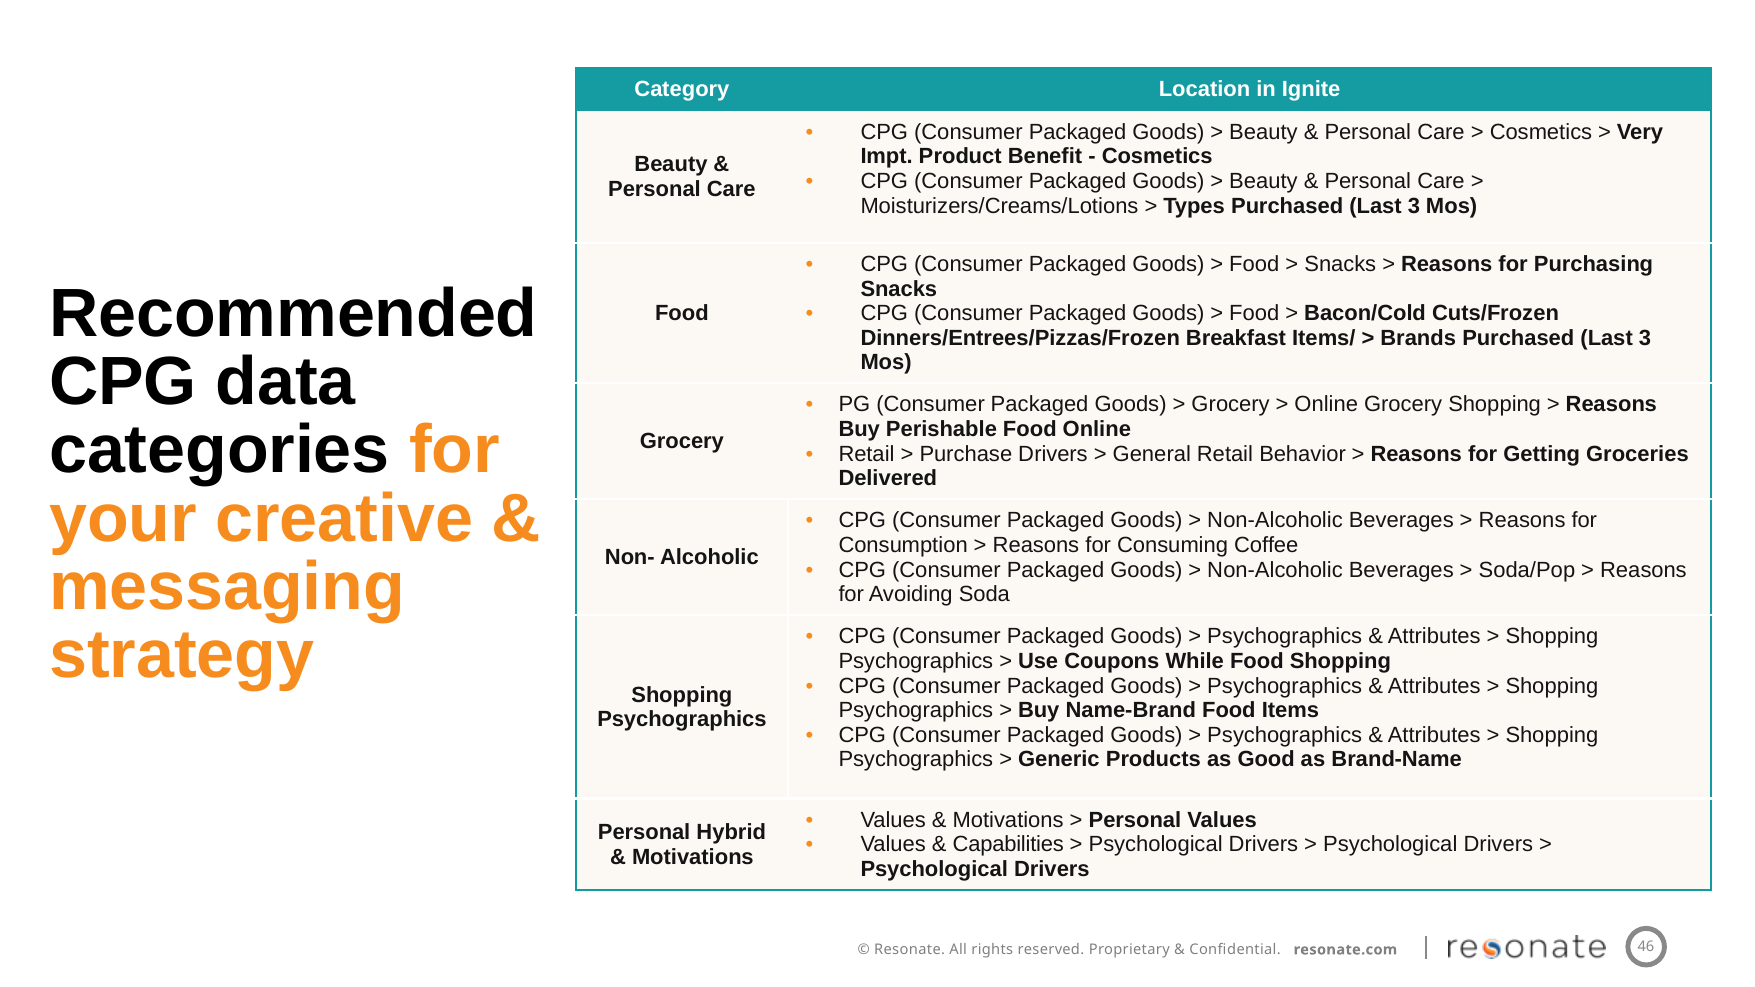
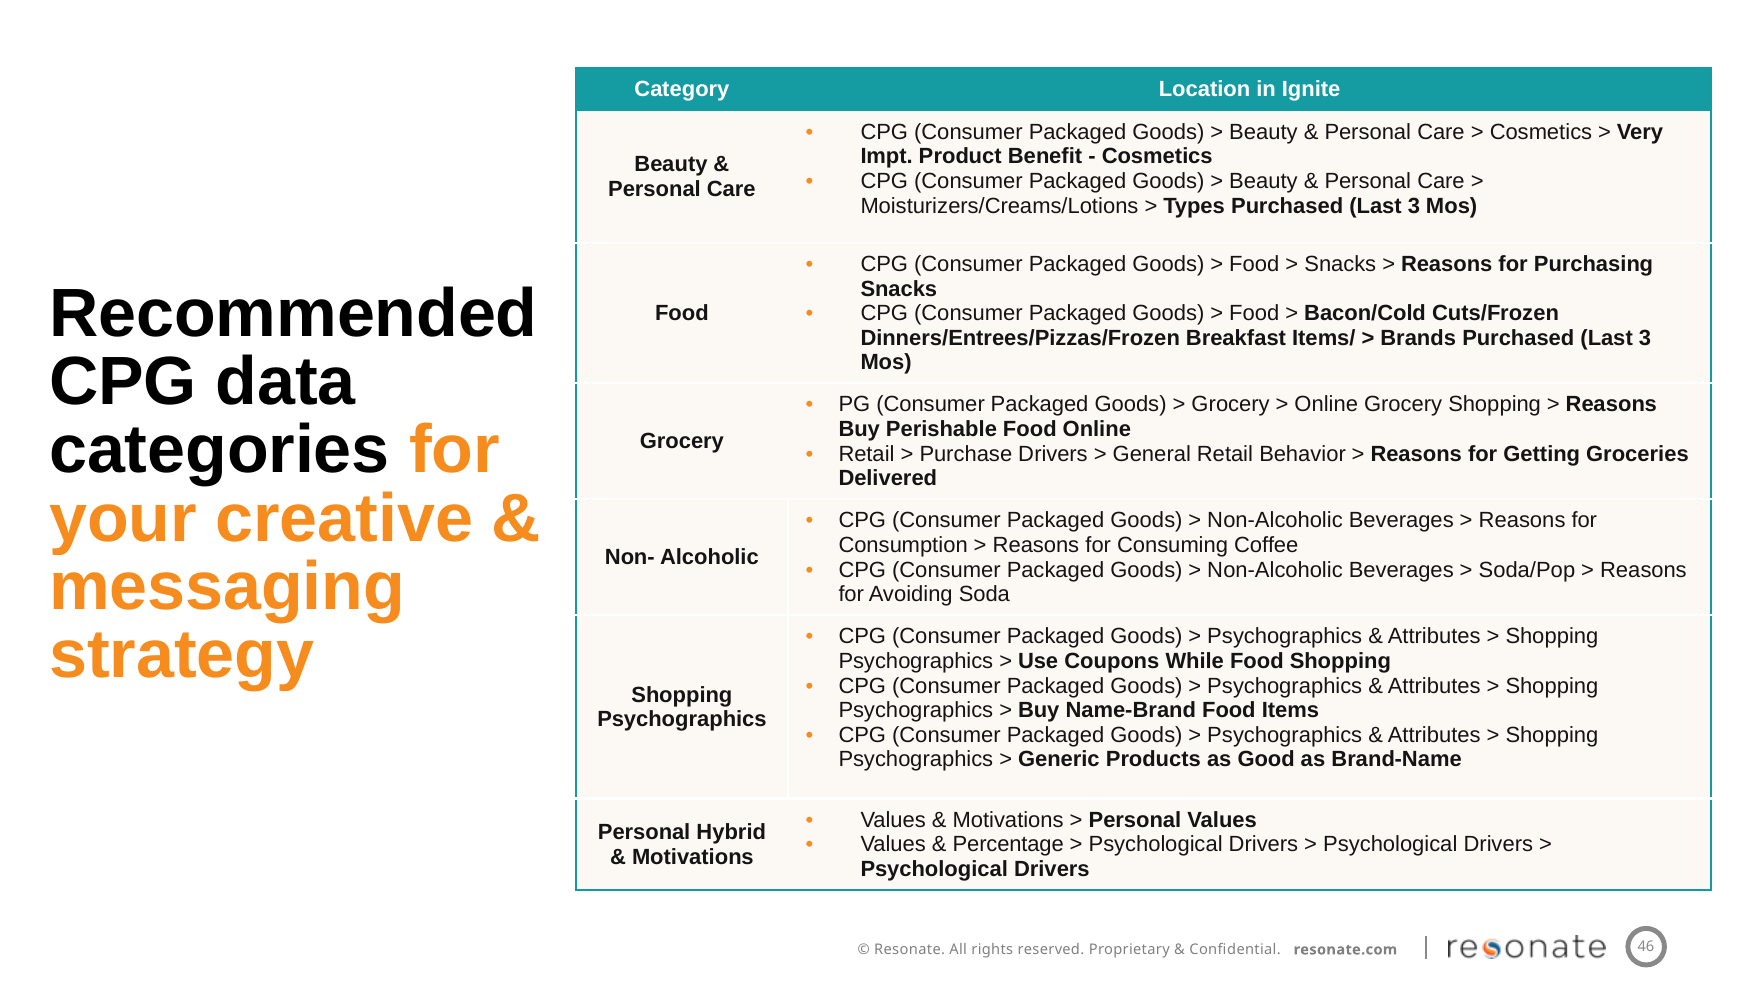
Capabilities: Capabilities -> Percentage
